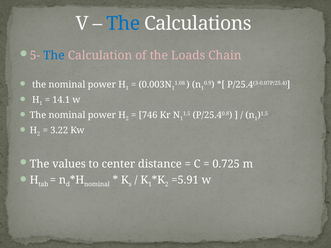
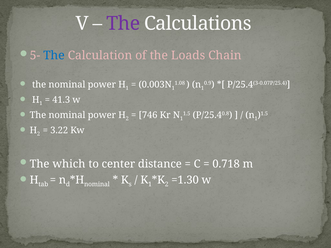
The at (123, 23) colour: blue -> purple
14.1: 14.1 -> 41.3
values: values -> which
0.725: 0.725 -> 0.718
=5.91: =5.91 -> =1.30
